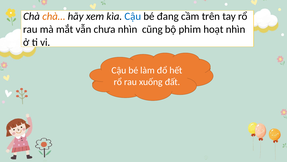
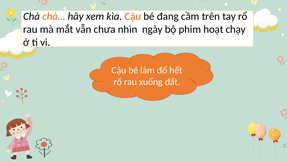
Cậu at (133, 16) colour: blue -> orange
cũng: cũng -> ngày
hoạt nhìn: nhìn -> chạy
